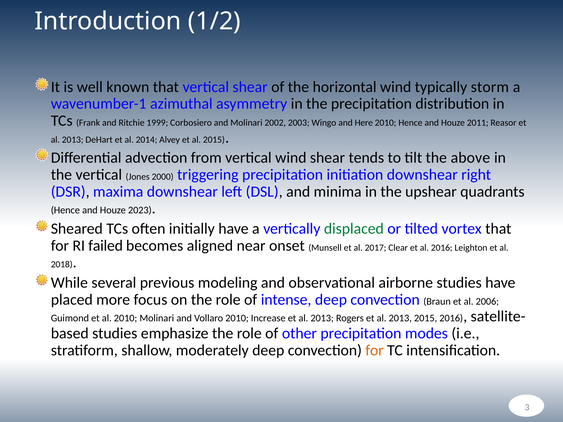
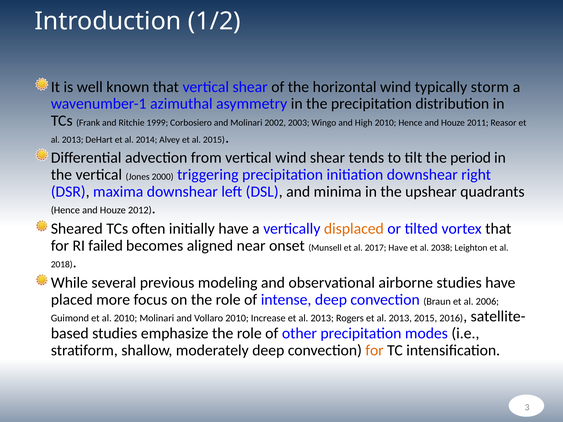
Here: Here -> High
above: above -> period
2023: 2023 -> 2012
displaced colour: green -> orange
2017 Clear: Clear -> Have
al 2016: 2016 -> 2038
